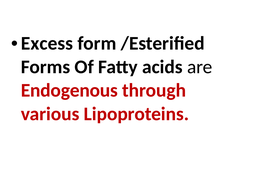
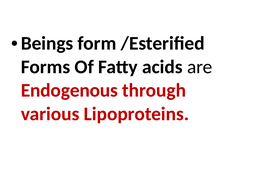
Excess: Excess -> Beings
